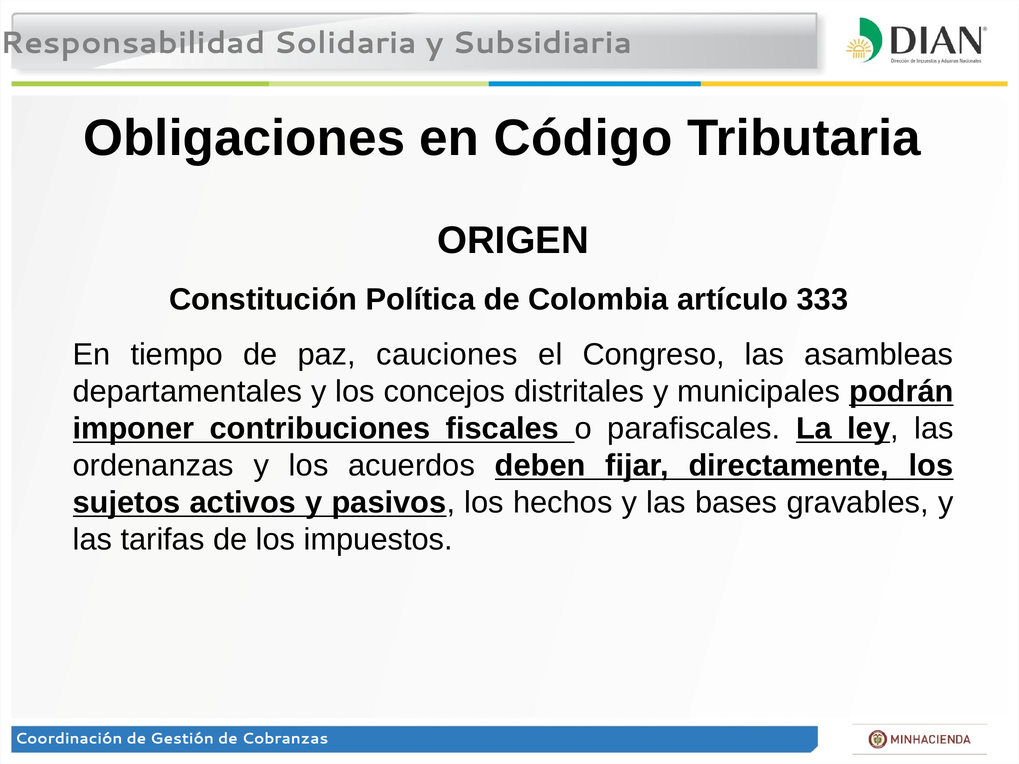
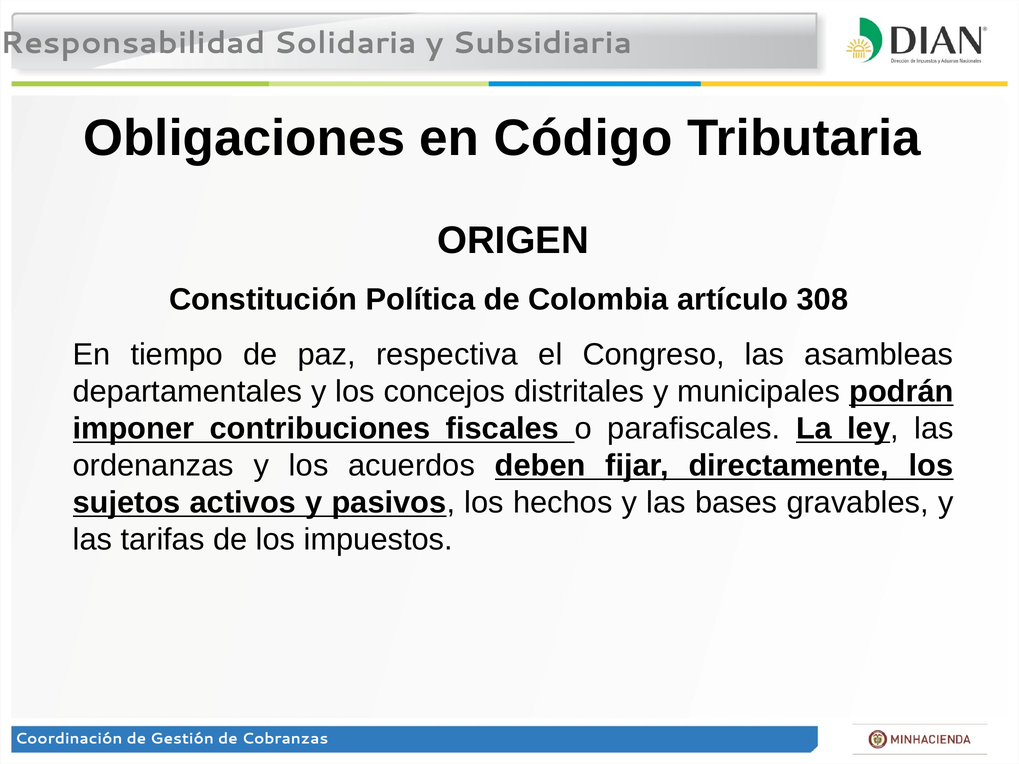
333: 333 -> 308
cauciones: cauciones -> respectiva
